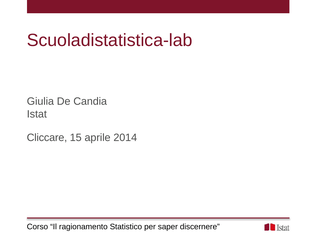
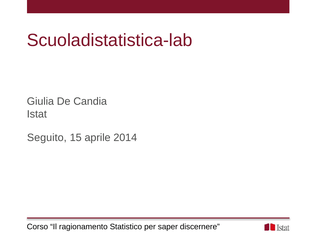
Cliccare: Cliccare -> Seguito
